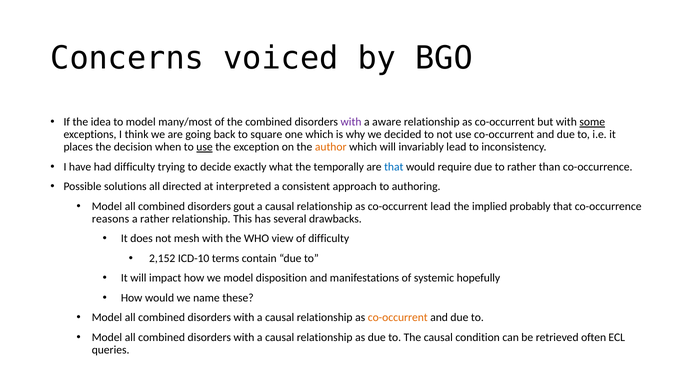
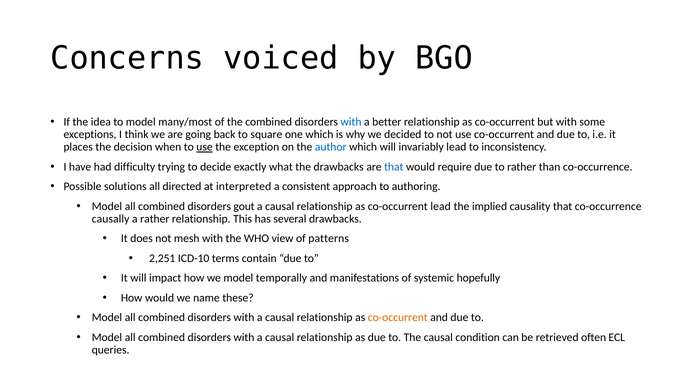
with at (351, 122) colour: purple -> blue
aware: aware -> better
some underline: present -> none
author colour: orange -> blue
the temporally: temporally -> drawbacks
probably: probably -> causality
reasons: reasons -> causally
of difficulty: difficulty -> patterns
2,152: 2,152 -> 2,251
disposition: disposition -> temporally
